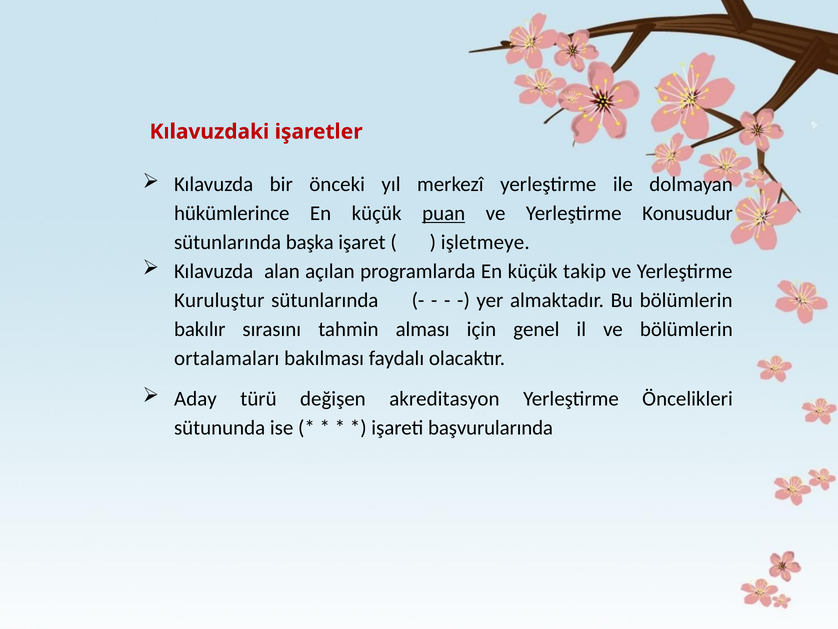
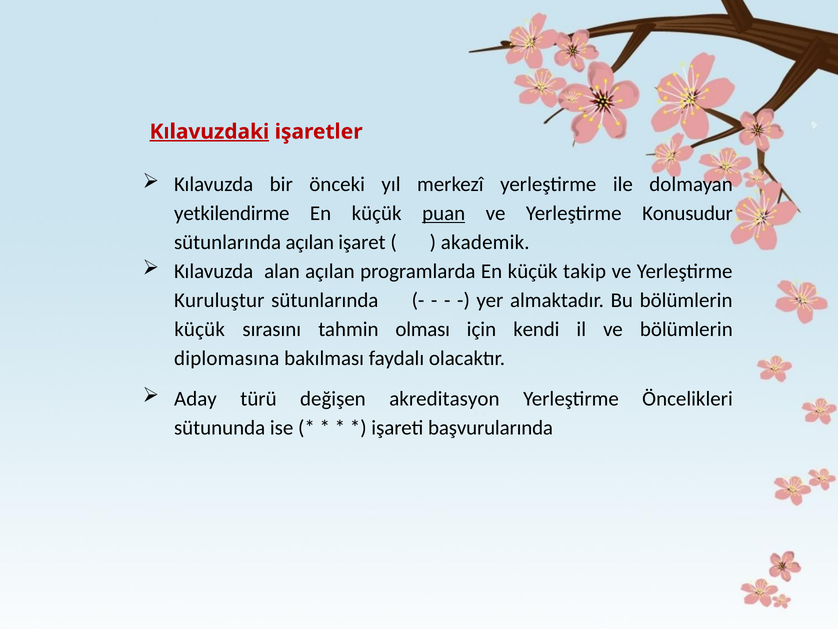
Kılavuzdaki underline: none -> present
hükümlerince: hükümlerince -> yetkilendirme
sütunlarında başka: başka -> açılan
işletmeye: işletmeye -> akademik
bakılır at (200, 329): bakılır -> küçük
alması: alması -> olması
genel: genel -> kendi
ortalamaları: ortalamaları -> diplomasına
